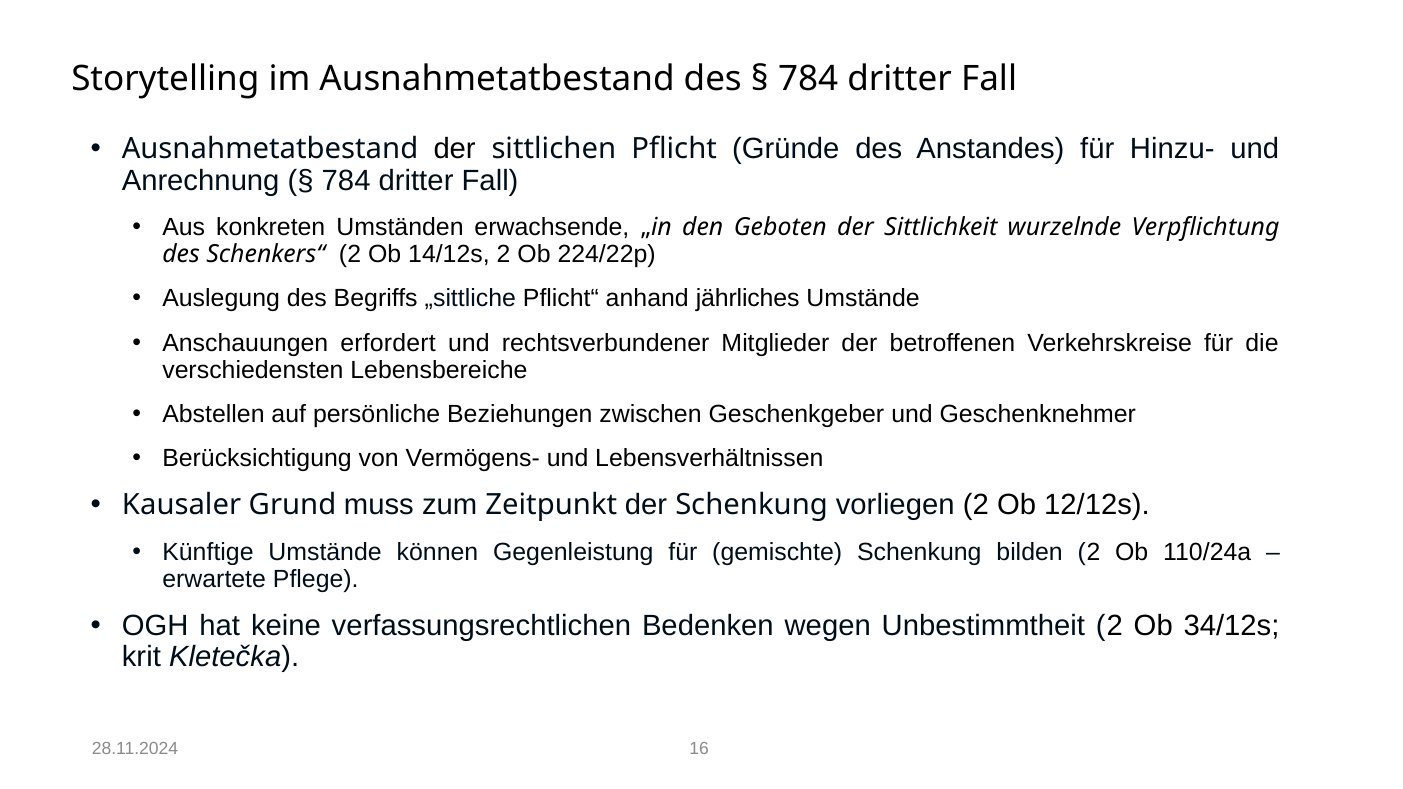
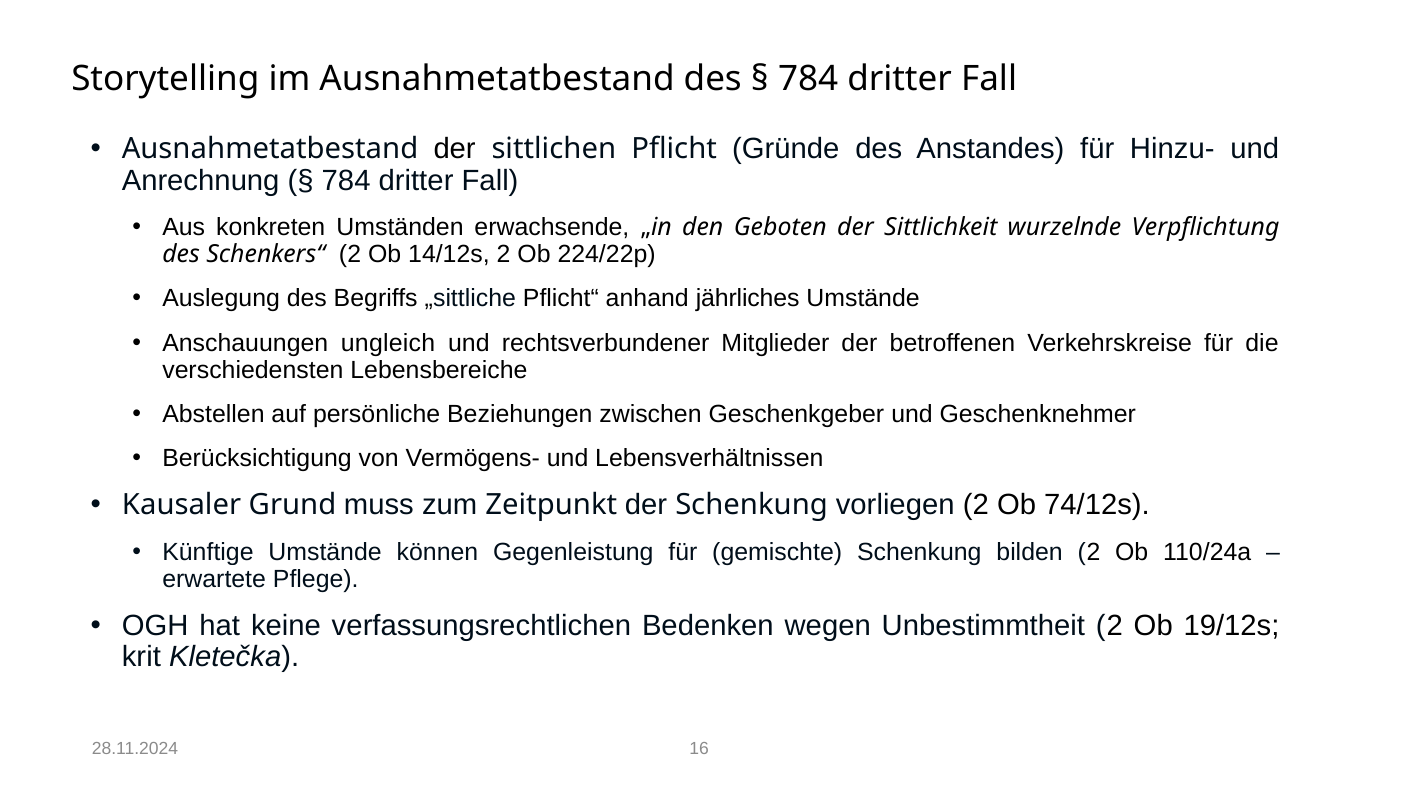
erfordert: erfordert -> ungleich
12/12s: 12/12s -> 74/12s
34/12s: 34/12s -> 19/12s
